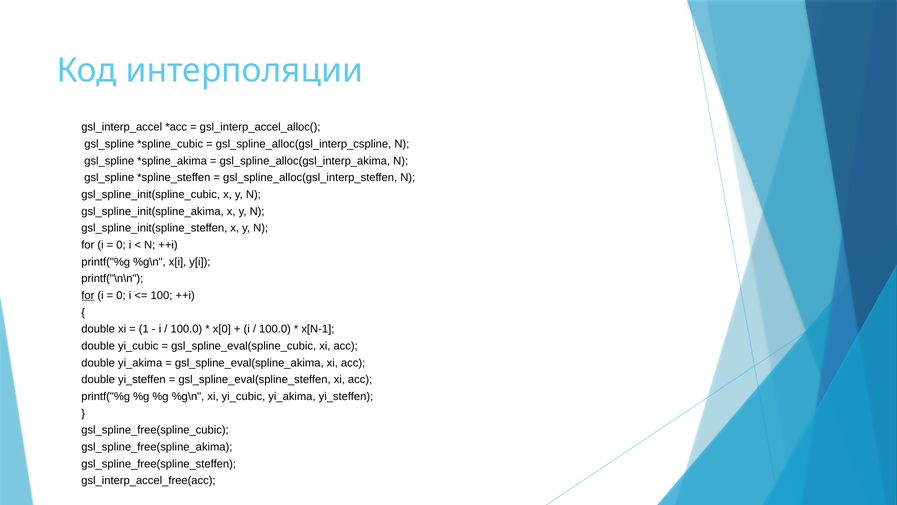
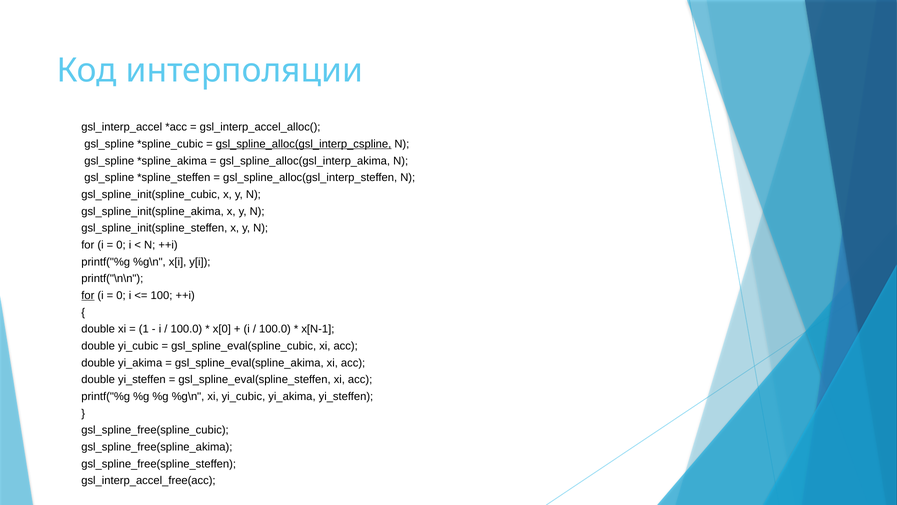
gsl_spline_alloc(gsl_interp_cspline underline: none -> present
